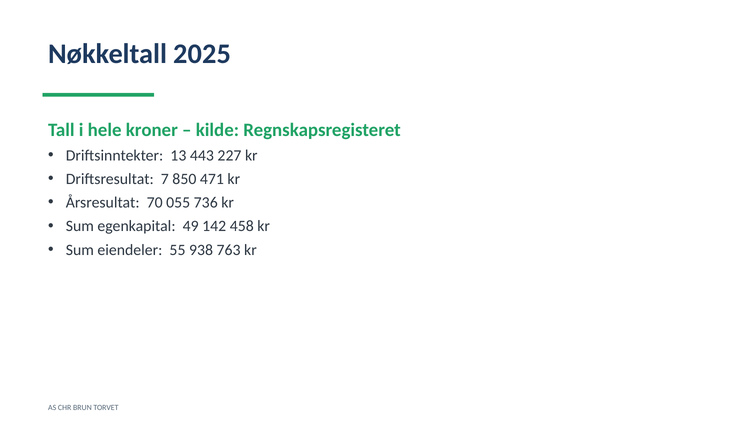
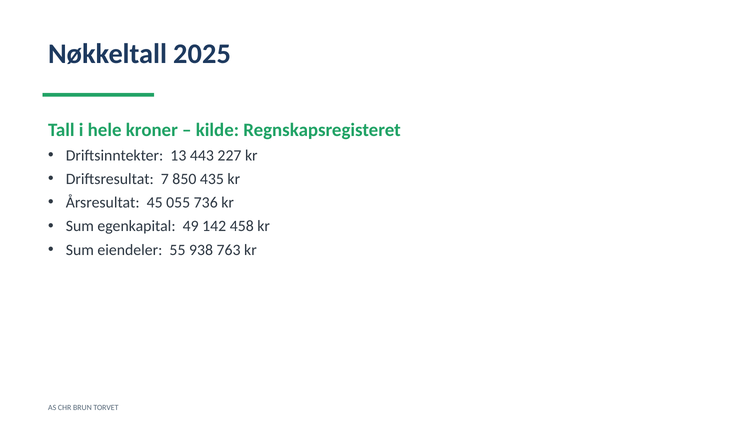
471: 471 -> 435
70: 70 -> 45
